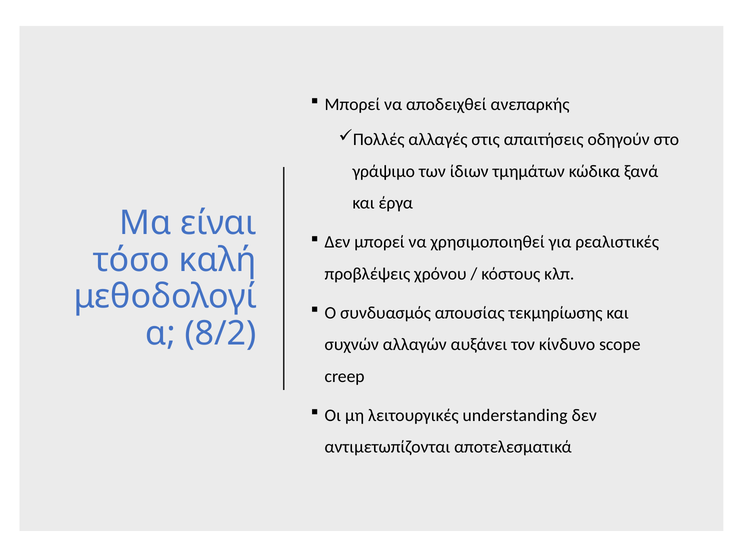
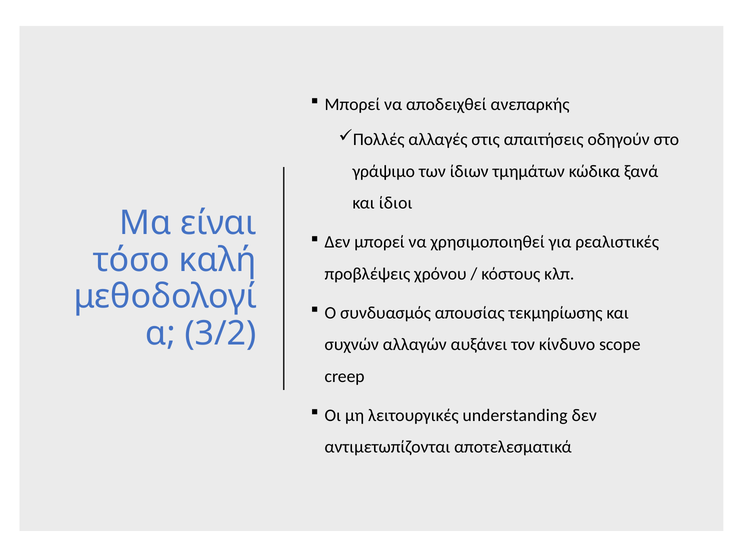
έργα: έργα -> ίδιοι
8/2: 8/2 -> 3/2
